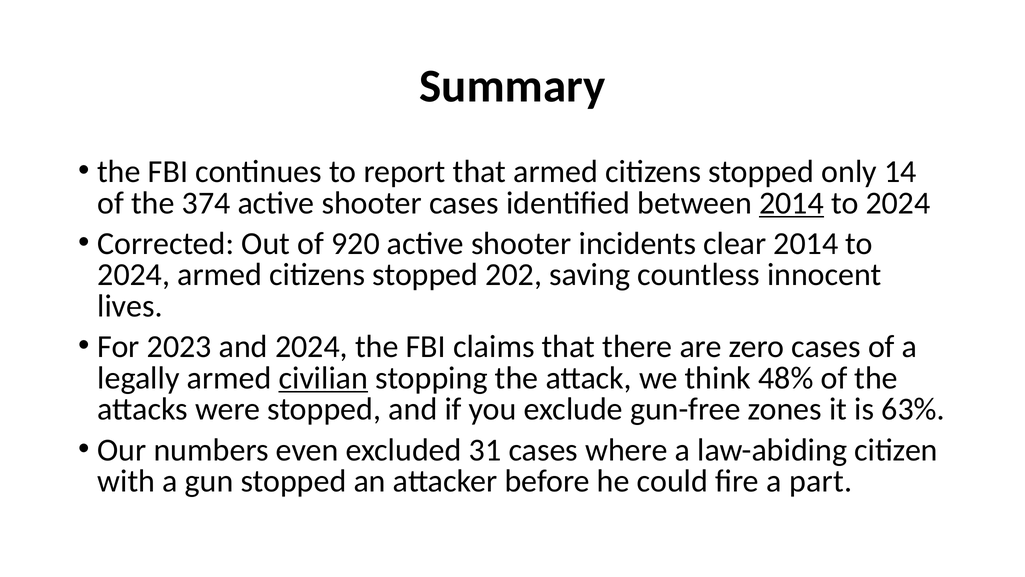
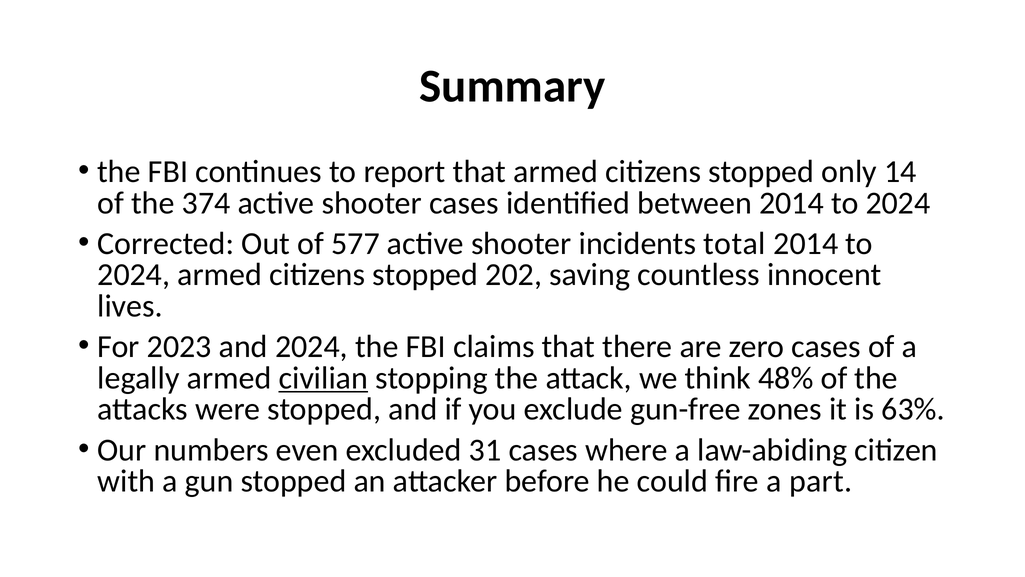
2014 at (791, 203) underline: present -> none
920: 920 -> 577
clear: clear -> total
